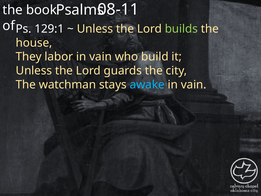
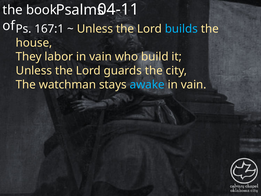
08-11: 08-11 -> 04-11
129:1: 129:1 -> 167:1
builds colour: light green -> light blue
